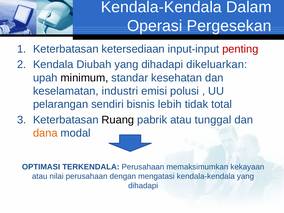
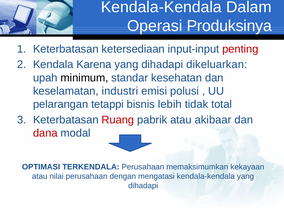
Pergesekan: Pergesekan -> Produksinya
Diubah: Diubah -> Karena
sendiri: sendiri -> tetappi
Ruang colour: black -> red
tunggal: tunggal -> akibaar
dana colour: orange -> red
